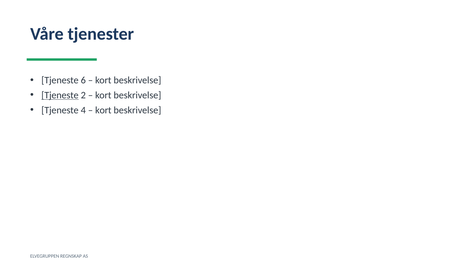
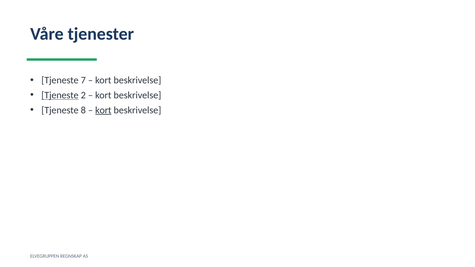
6: 6 -> 7
4: 4 -> 8
kort at (103, 110) underline: none -> present
